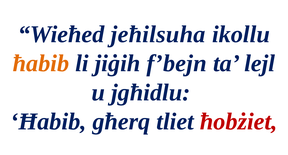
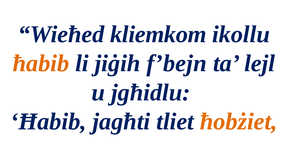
jeħilsuha: jeħilsuha -> kliemkom
għerq: għerq -> jagħti
ħobżiet colour: red -> orange
